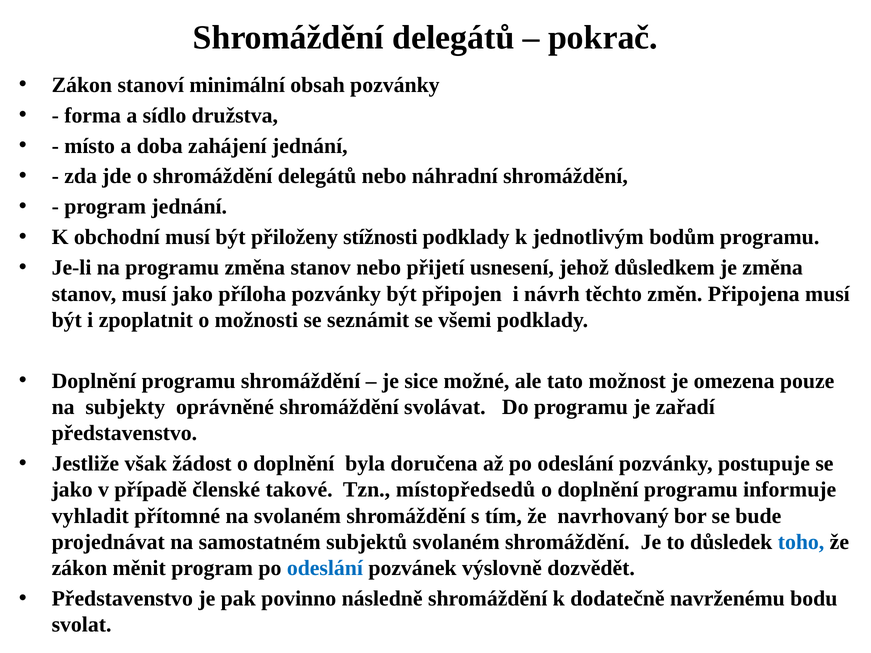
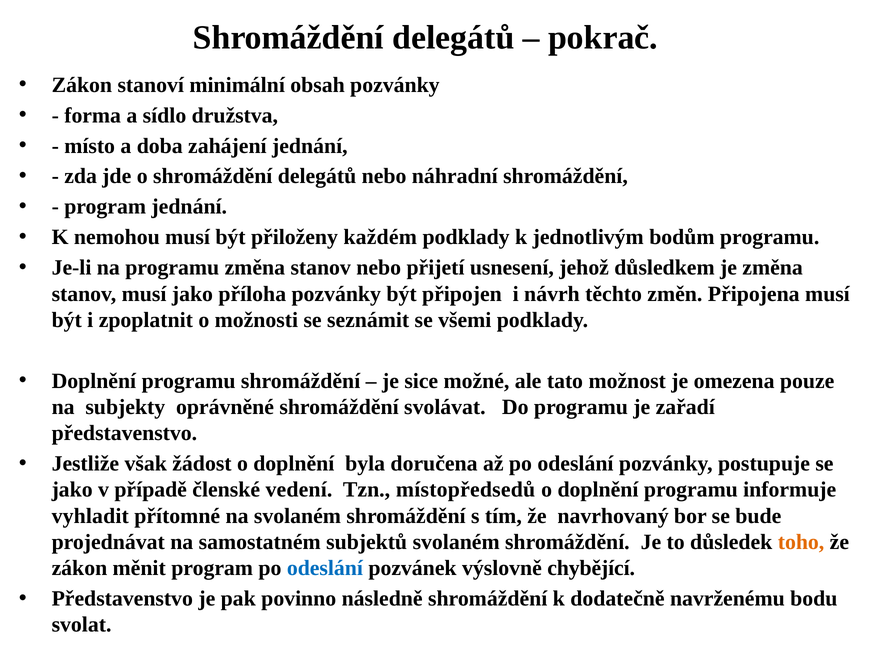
obchodní: obchodní -> nemohou
stížnosti: stížnosti -> každém
takové: takové -> vedení
toho colour: blue -> orange
dozvědět: dozvědět -> chybějící
